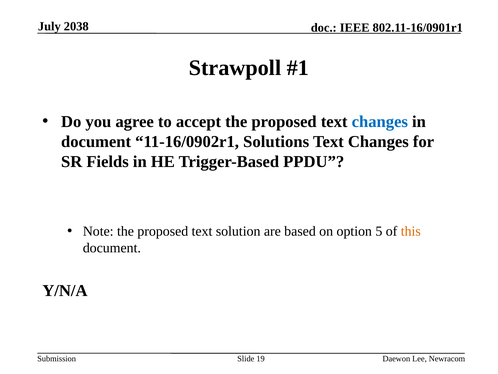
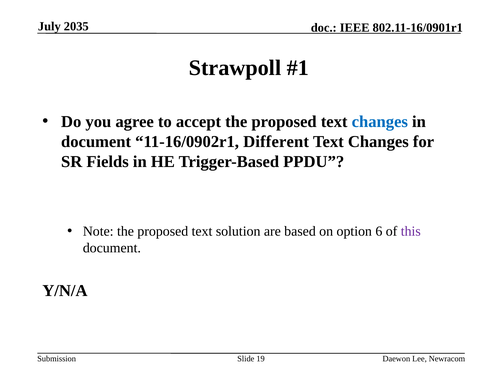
2038: 2038 -> 2035
Solutions: Solutions -> Different
5: 5 -> 6
this colour: orange -> purple
